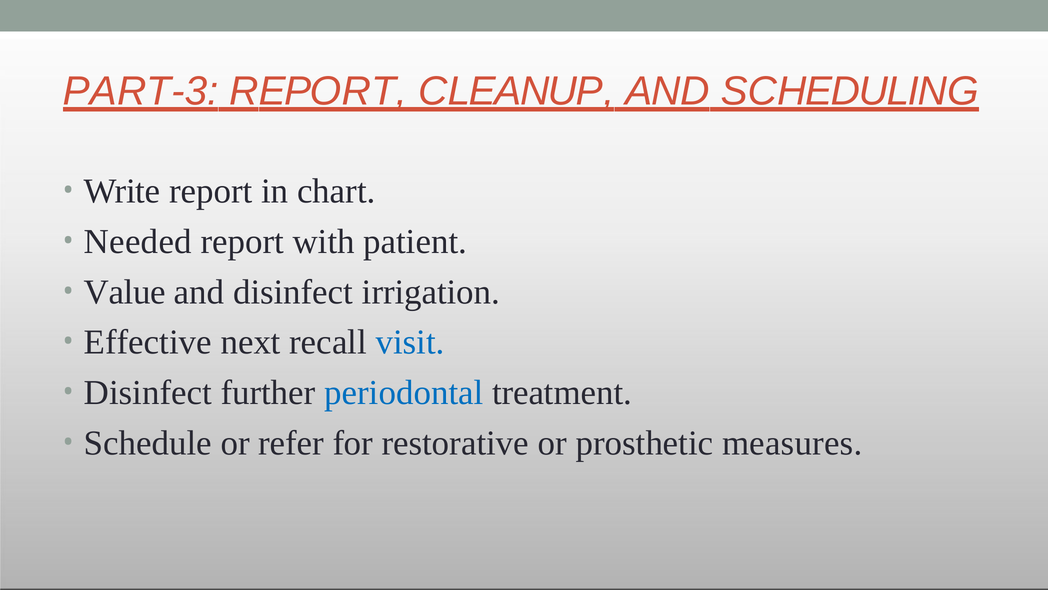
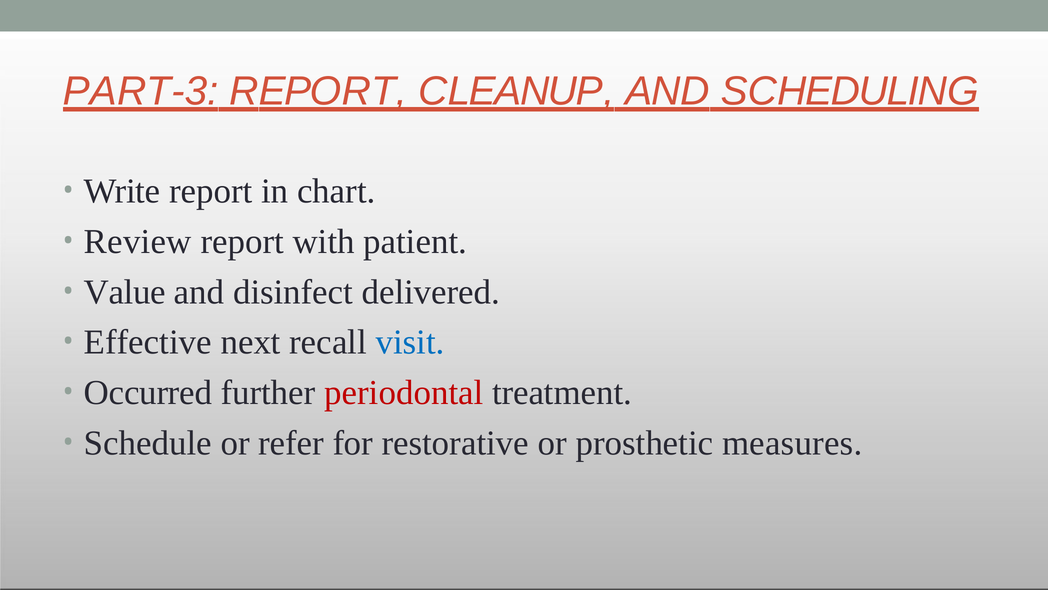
Needed: Needed -> Review
irrigation: irrigation -> delivered
Disinfect at (148, 393): Disinfect -> Occurred
periodontal colour: blue -> red
